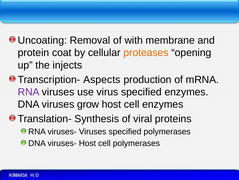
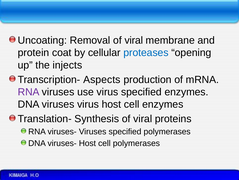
Removal of with: with -> viral
proteases colour: orange -> blue
viruses grow: grow -> virus
